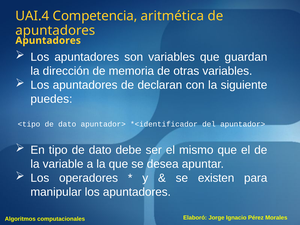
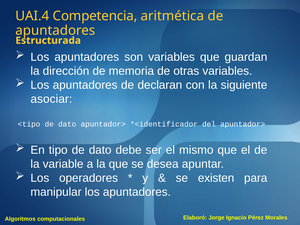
Apuntadores at (48, 41): Apuntadores -> Estructurada
puedes: puedes -> asociar
